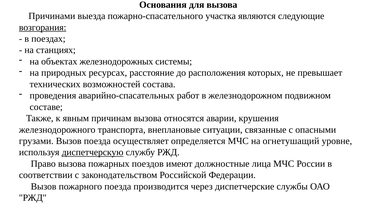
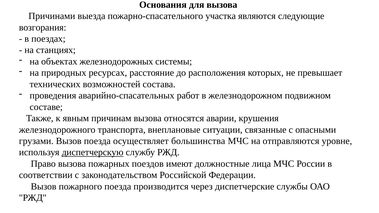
возгорания underline: present -> none
определяется: определяется -> большинства
огнетушащий: огнетушащий -> отправляются
